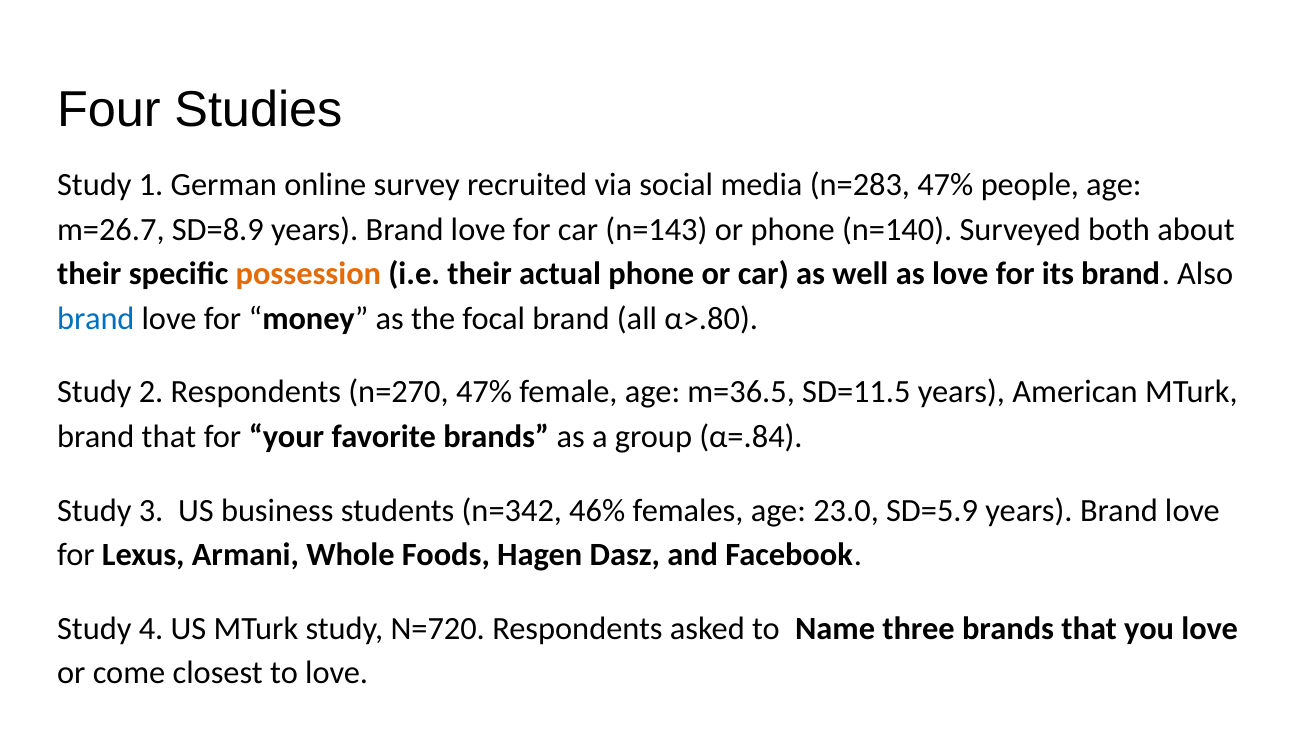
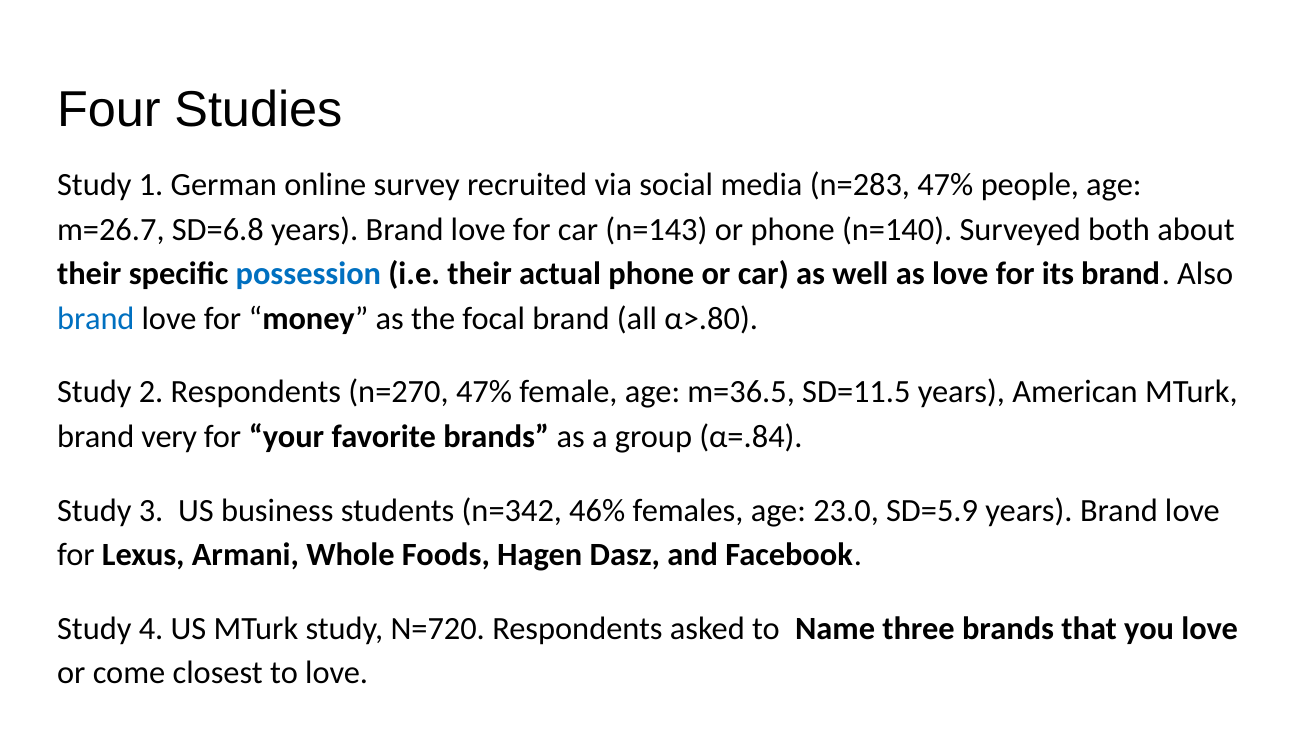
SD=8.9: SD=8.9 -> SD=6.8
possession colour: orange -> blue
brand that: that -> very
